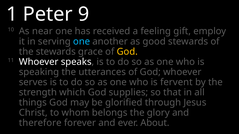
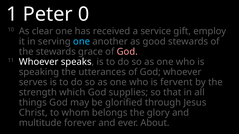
9: 9 -> 0
near: near -> clear
feeling: feeling -> service
God at (127, 52) colour: yellow -> pink
therefore: therefore -> multitude
